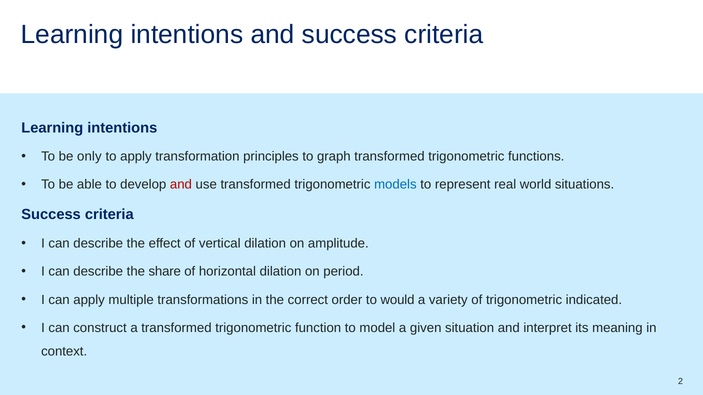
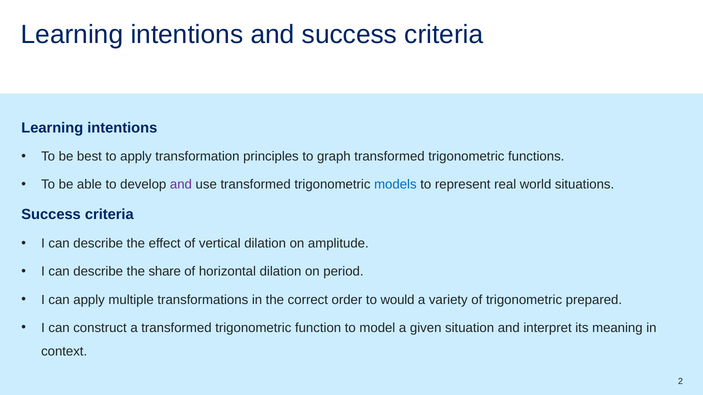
only: only -> best
and at (181, 185) colour: red -> purple
indicated: indicated -> prepared
